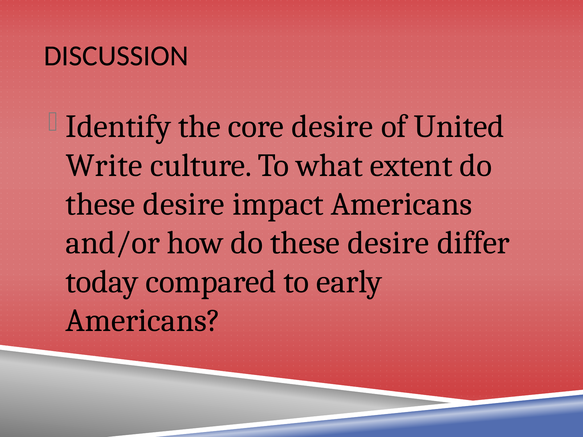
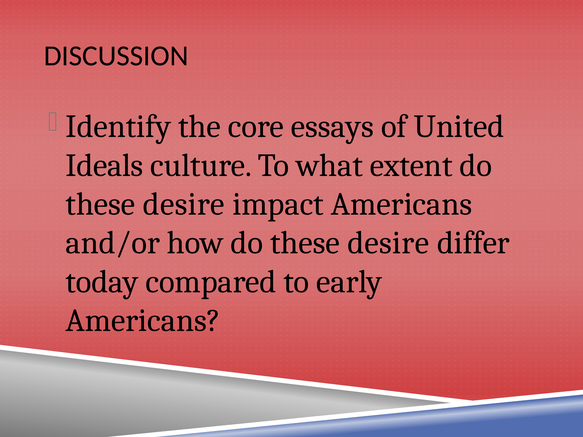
core desire: desire -> essays
Write: Write -> Ideals
